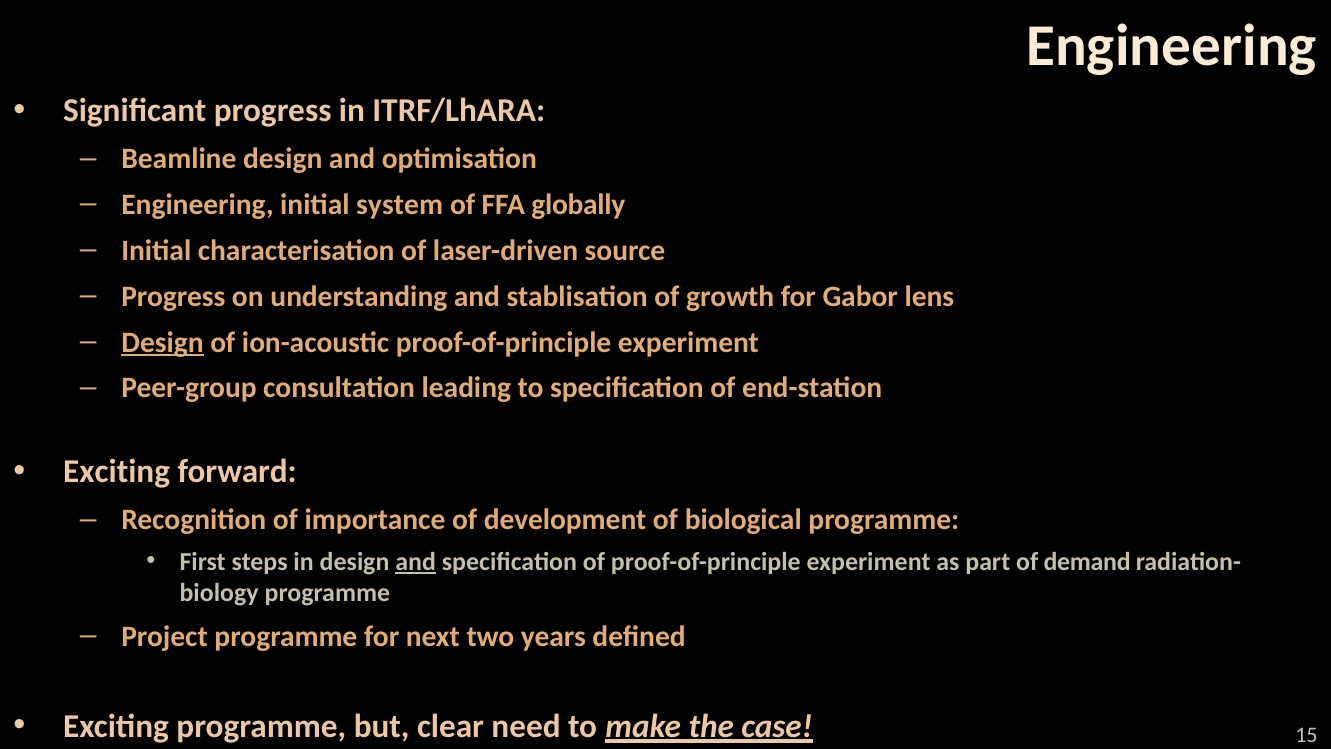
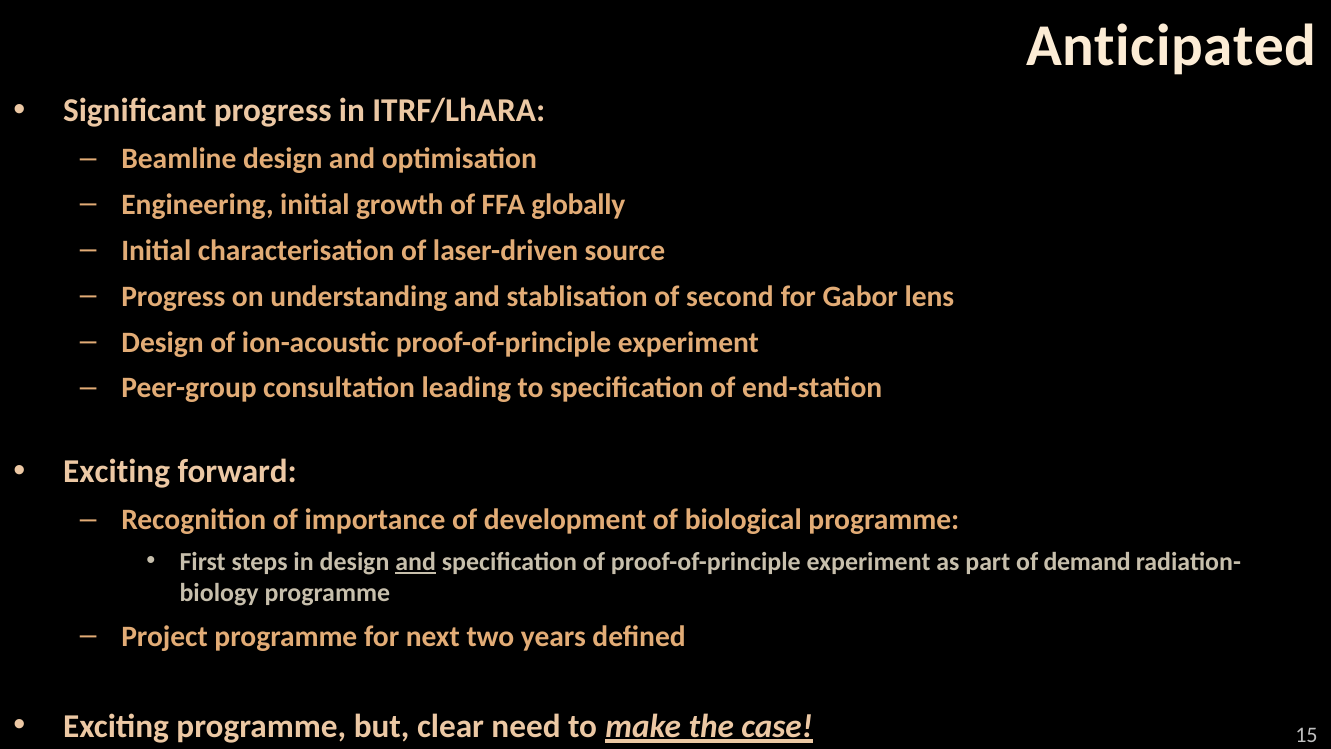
Engineering at (1172, 46): Engineering -> Anticipated
system: system -> growth
growth: growth -> second
Design at (163, 342) underline: present -> none
